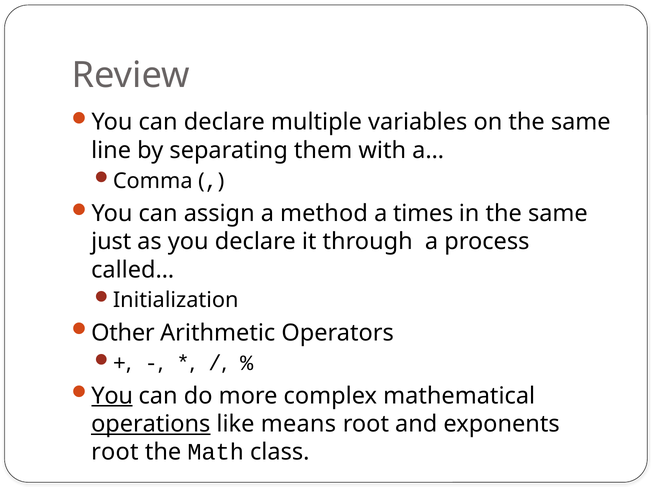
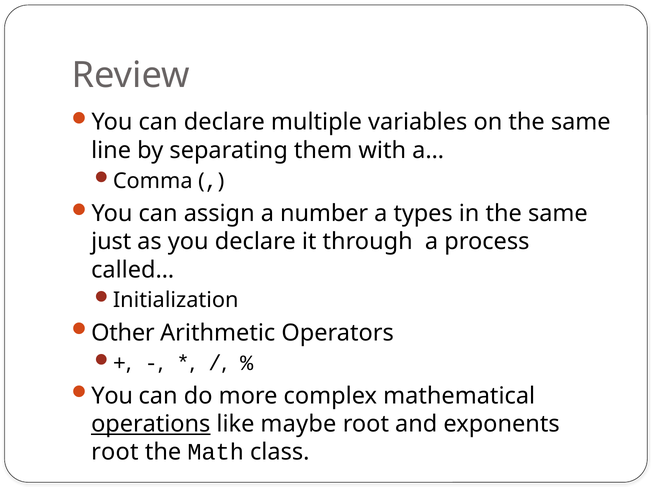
method: method -> number
times: times -> types
You at (112, 396) underline: present -> none
means: means -> maybe
